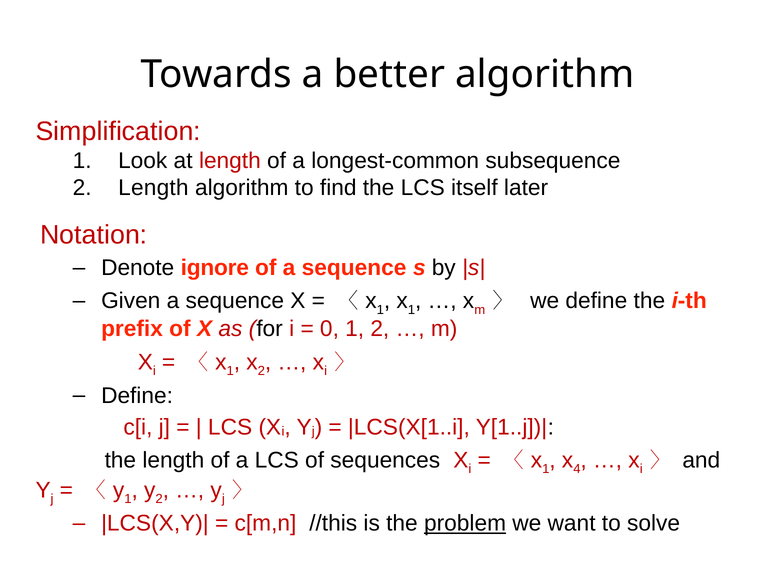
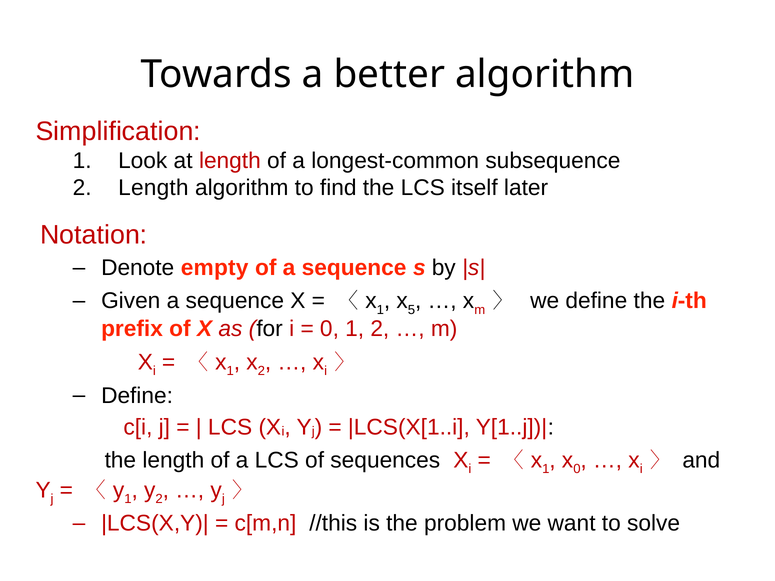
ignore: ignore -> empty
x 1: 1 -> 5
x 4: 4 -> 0
problem underline: present -> none
